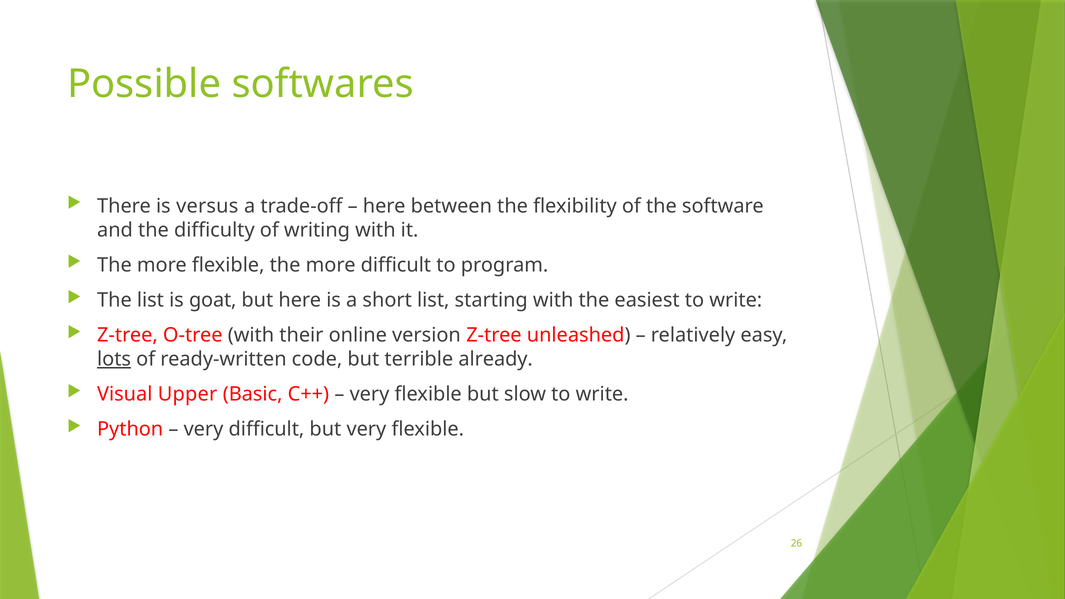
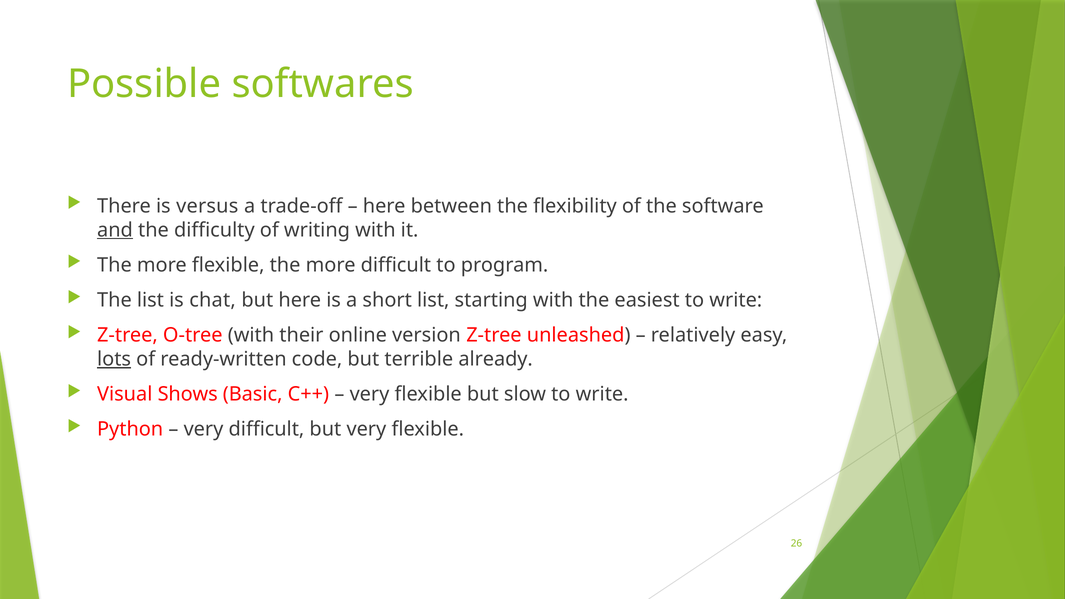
and underline: none -> present
goat: goat -> chat
Upper: Upper -> Shows
